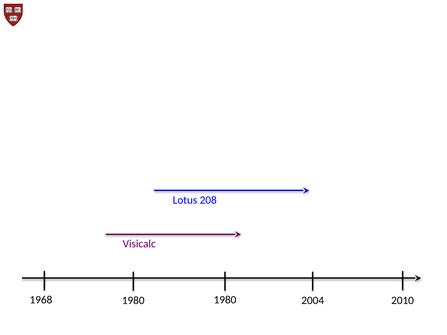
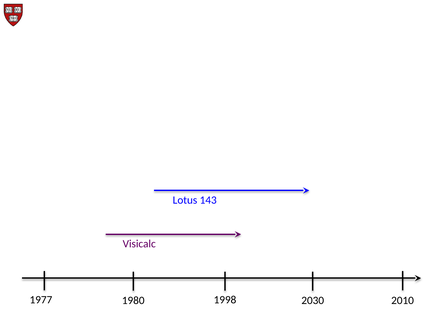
208: 208 -> 143
1968: 1968 -> 1977
2004: 2004 -> 2030
1980 1980: 1980 -> 1998
